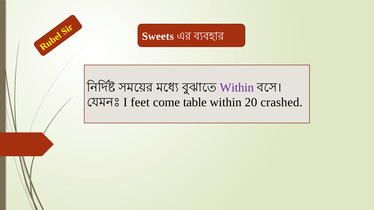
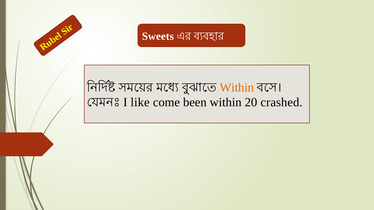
Within at (237, 88) colour: purple -> orange
feet: feet -> like
table: table -> been
